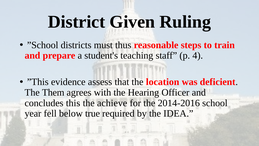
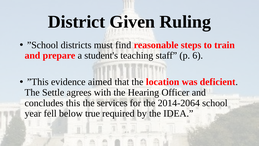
thus: thus -> find
4: 4 -> 6
assess: assess -> aimed
Them: Them -> Settle
achieve: achieve -> services
2014-2016: 2014-2016 -> 2014-2064
